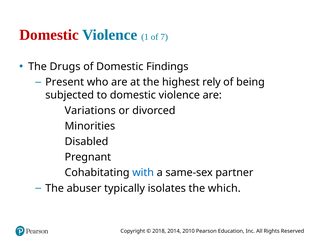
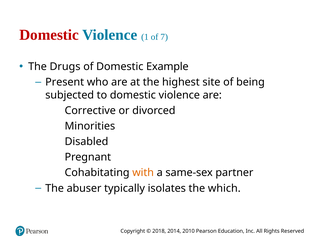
Findings: Findings -> Example
rely: rely -> site
Variations: Variations -> Corrective
with colour: blue -> orange
